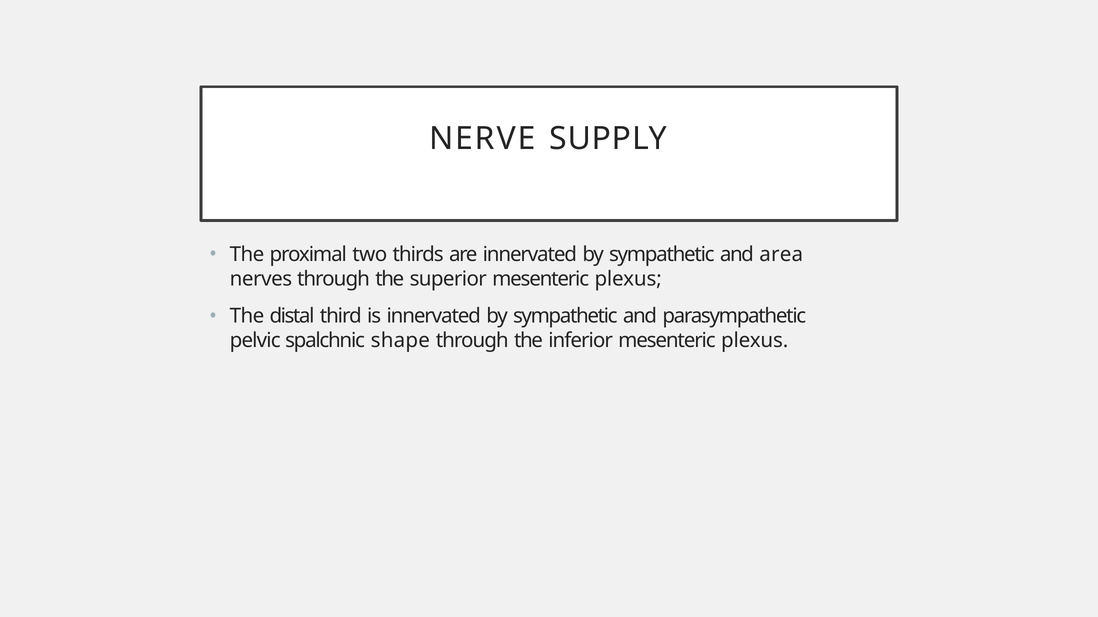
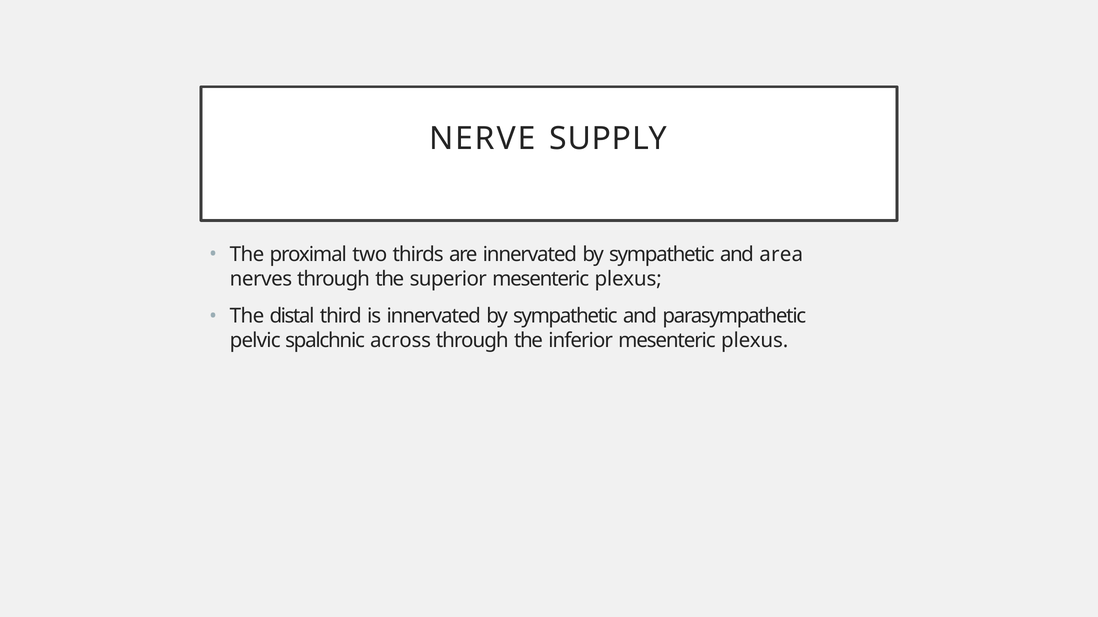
shape: shape -> across
